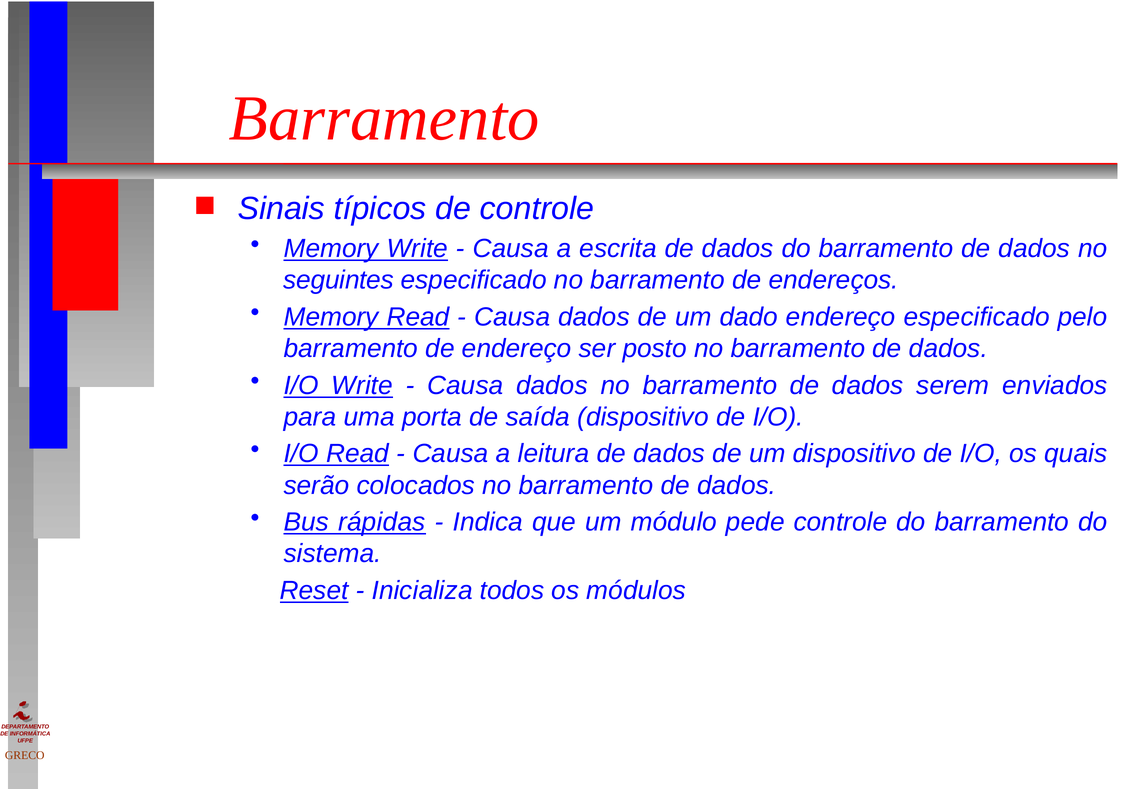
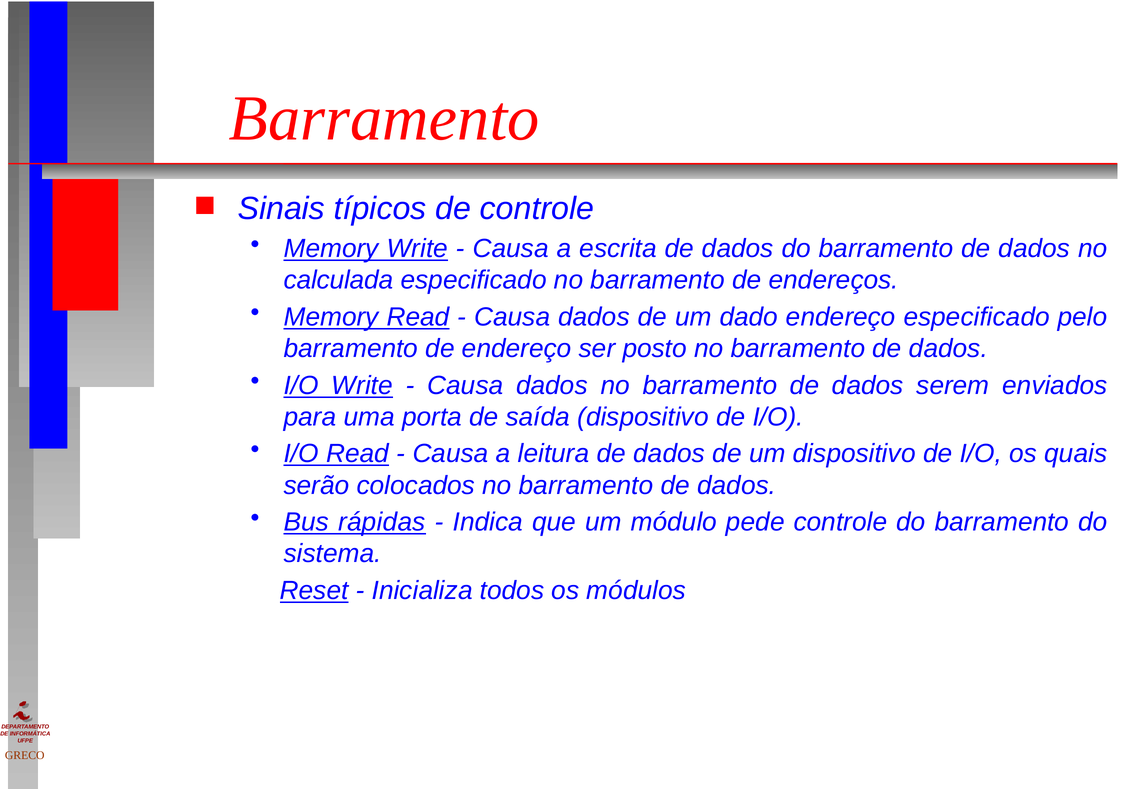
seguintes: seguintes -> calculada
